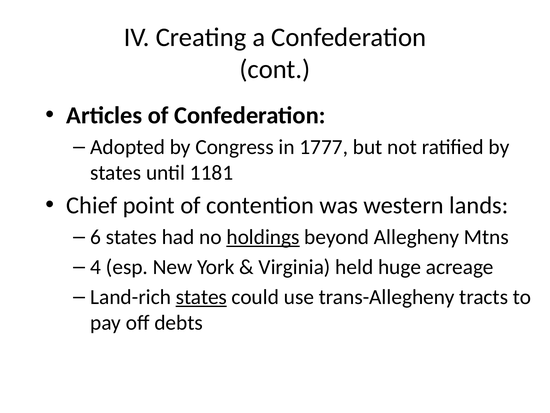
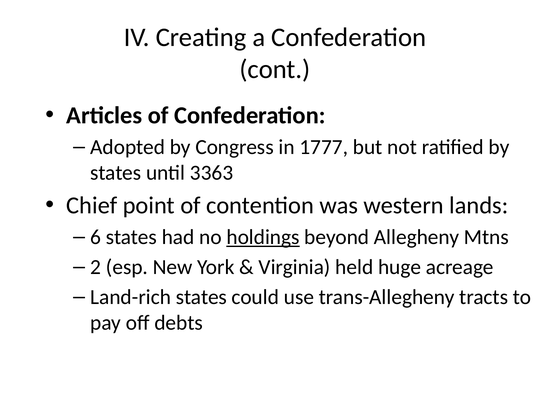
1181: 1181 -> 3363
4: 4 -> 2
states at (201, 297) underline: present -> none
